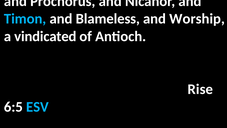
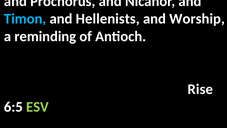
Blameless: Blameless -> Hellenists
vindicated: vindicated -> reminding
ESV colour: light blue -> light green
